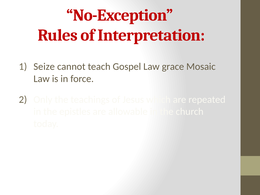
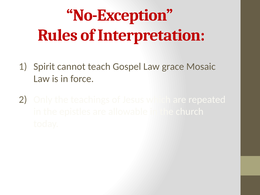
Seize: Seize -> Spirit
